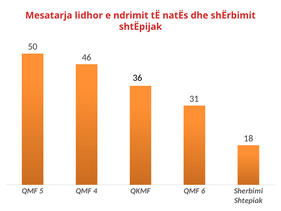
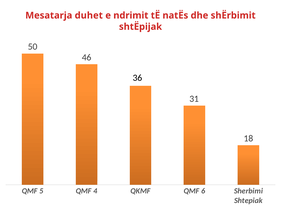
lidhor: lidhor -> duhet
